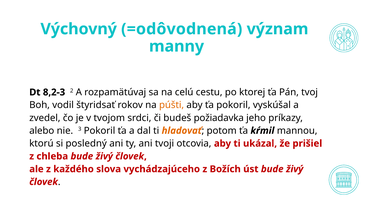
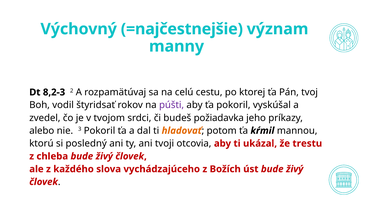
=odôvodnená: =odôvodnená -> =najčestnejšie
púšti colour: orange -> purple
prišiel: prišiel -> trestu
